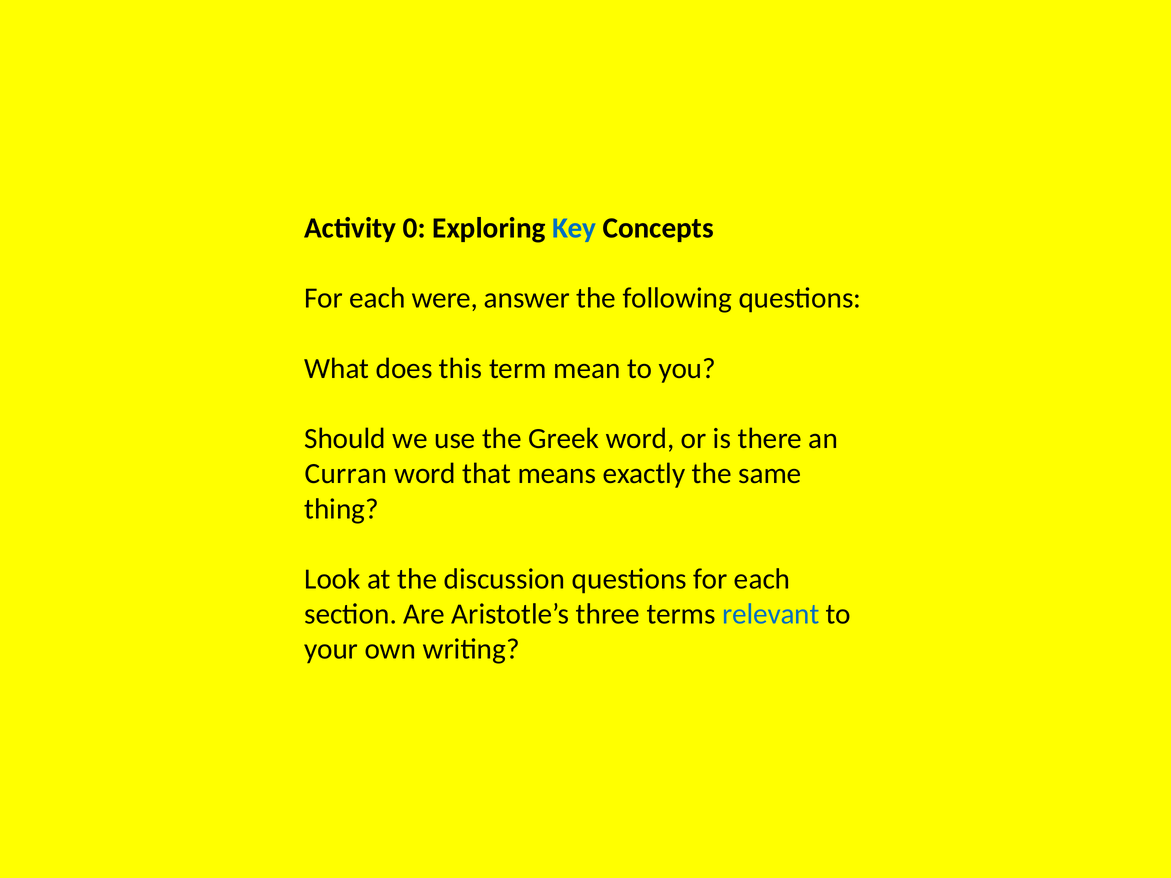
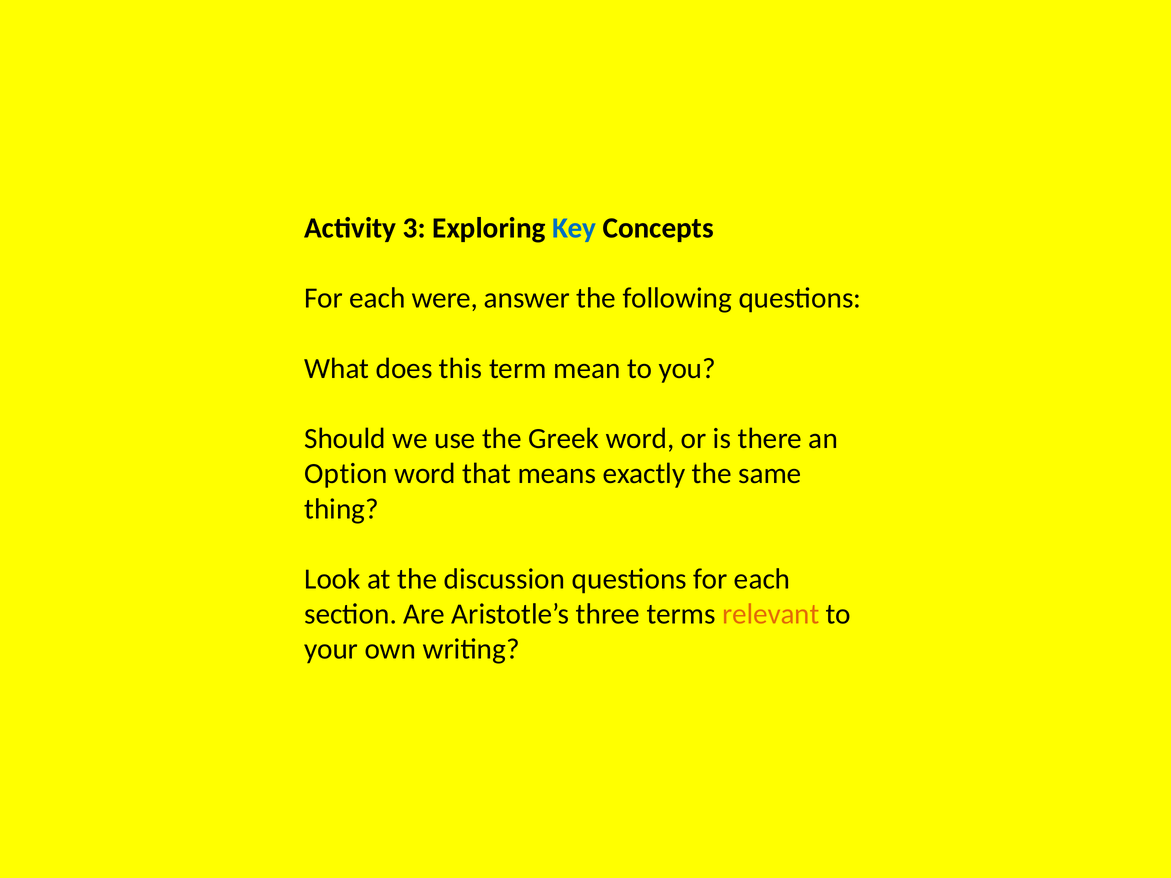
0: 0 -> 3
Curran: Curran -> Option
relevant colour: blue -> orange
